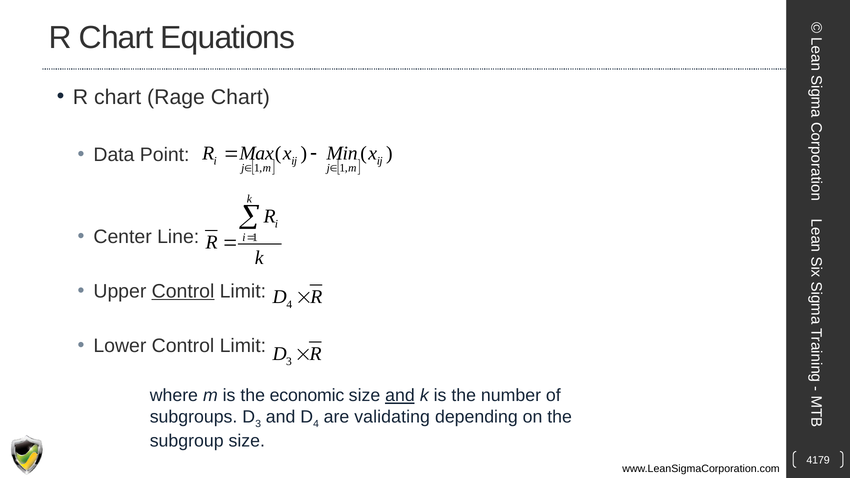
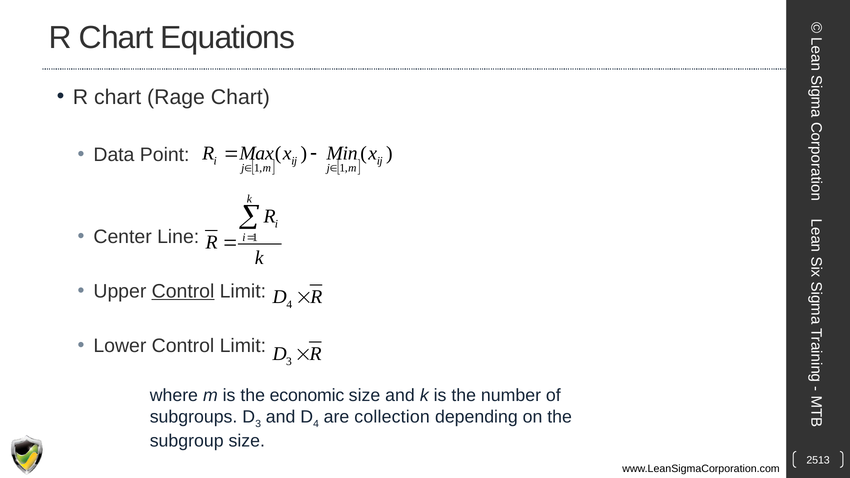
and at (400, 396) underline: present -> none
validating: validating -> collection
4179: 4179 -> 2513
